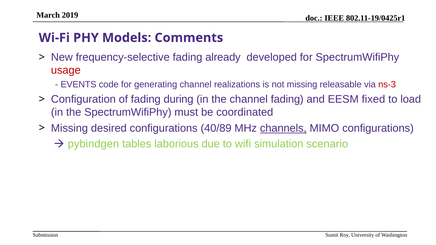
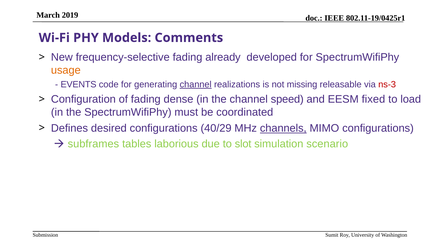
usage colour: red -> orange
channel at (196, 85) underline: none -> present
during: during -> dense
channel fading: fading -> speed
Missing at (69, 128): Missing -> Defines
40/89: 40/89 -> 40/29
pybindgen: pybindgen -> subframes
wifi: wifi -> slot
